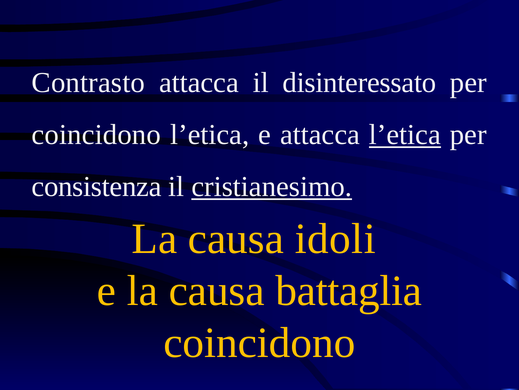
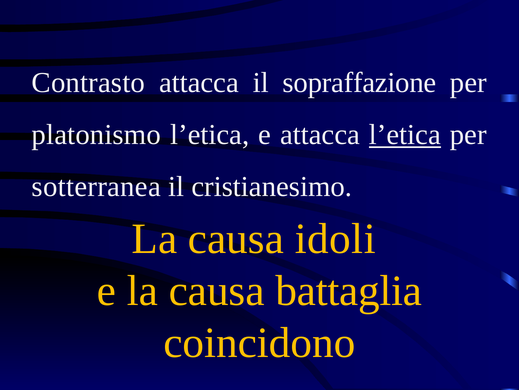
disinteressato: disinteressato -> sopraffazione
coincidono at (96, 134): coincidono -> platonismo
consistenza: consistenza -> sotterranea
cristianesimo underline: present -> none
